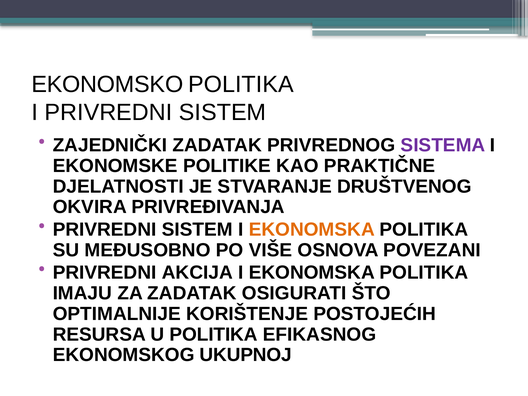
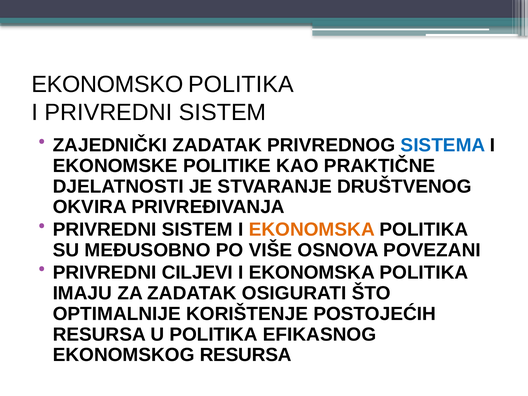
SISTEMA colour: purple -> blue
AKCIJA: AKCIJA -> CILJEVI
EKONOMSKOG UKUPNOJ: UKUPNOJ -> RESURSA
